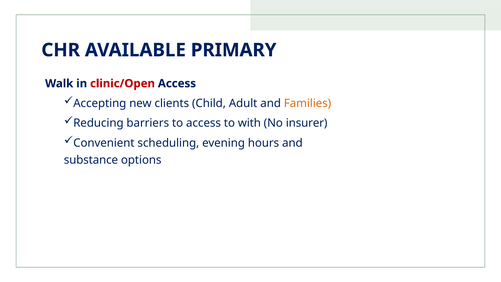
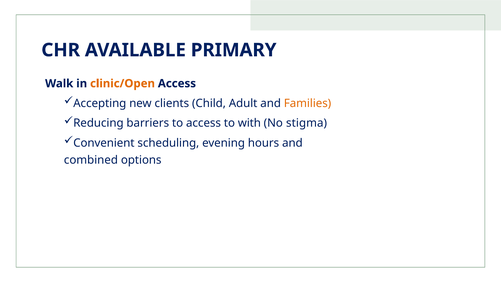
clinic/Open colour: red -> orange
insurer: insurer -> stigma
substance: substance -> combined
